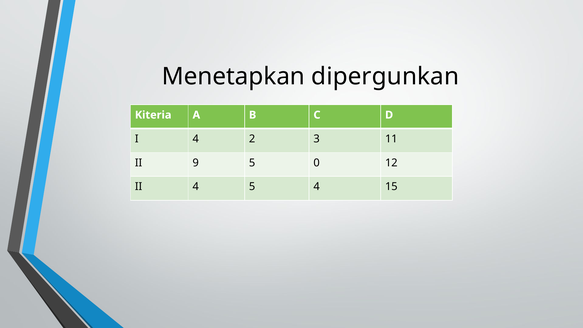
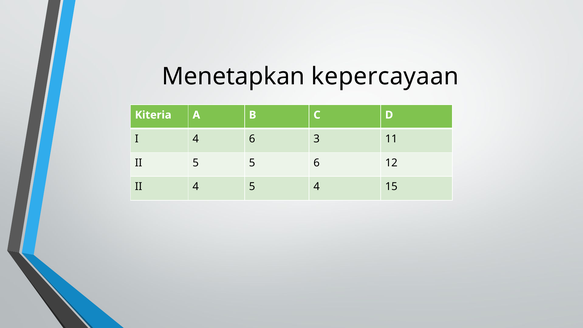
dipergunkan: dipergunkan -> kepercayaan
4 2: 2 -> 6
II 9: 9 -> 5
5 0: 0 -> 6
